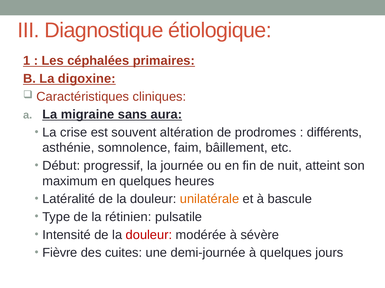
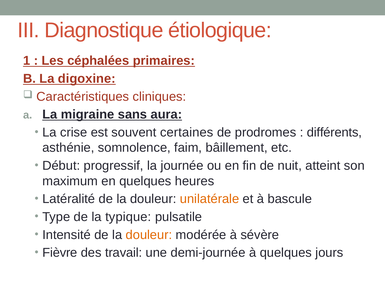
altération: altération -> certaines
rétinien: rétinien -> typique
douleur at (149, 235) colour: red -> orange
cuites: cuites -> travail
